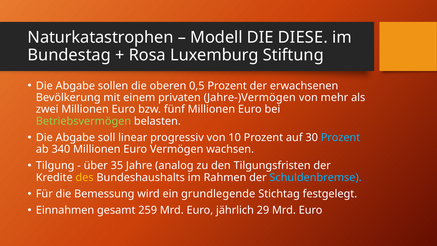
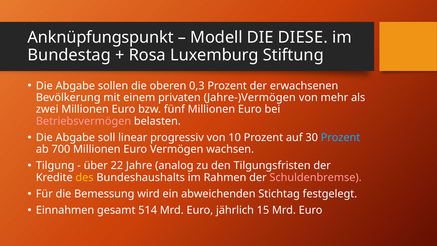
Naturkatastrophen: Naturkatastrophen -> Anknüpfungspunkt
0,5: 0,5 -> 0,3
Betriebsvermögen colour: light green -> pink
340: 340 -> 700
35: 35 -> 22
Schuldenbremse colour: light blue -> pink
grundlegende: grundlegende -> abweichenden
259: 259 -> 514
29: 29 -> 15
